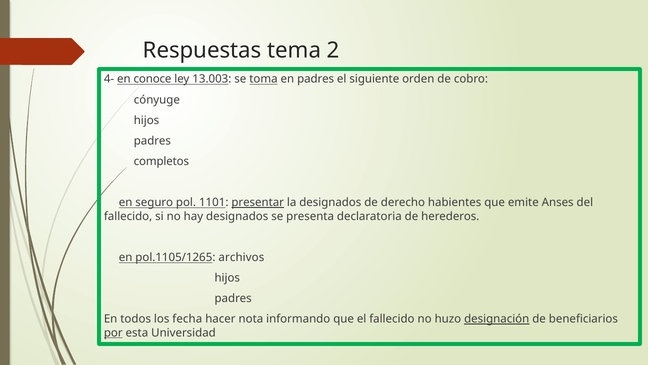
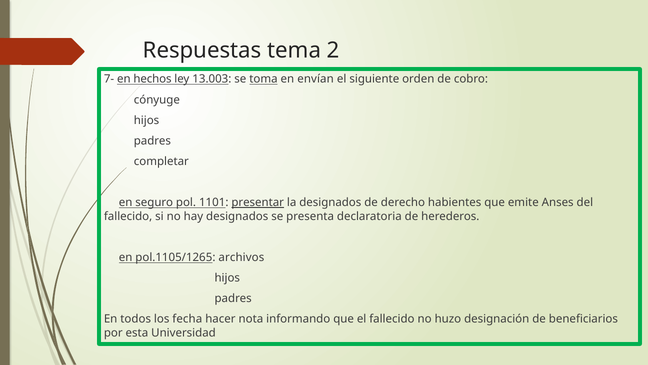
4-: 4- -> 7-
conoce: conoce -> hechos
en padres: padres -> envían
completos: completos -> completar
designación underline: present -> none
por underline: present -> none
